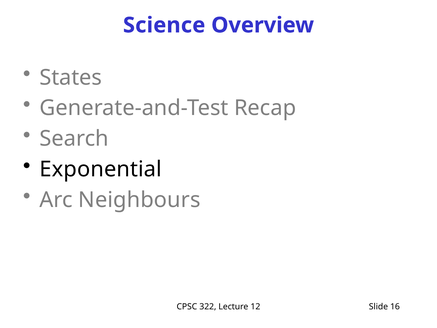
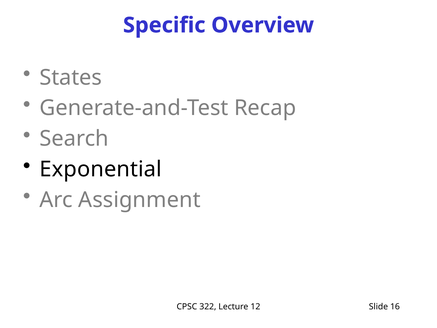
Science: Science -> Specific
Neighbours: Neighbours -> Assignment
